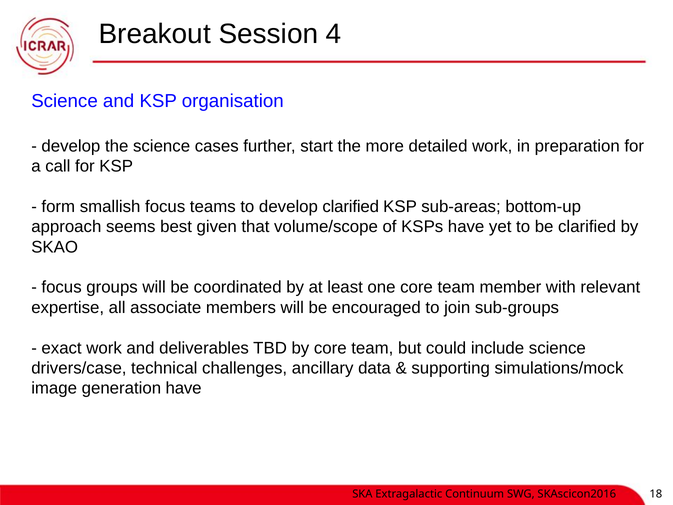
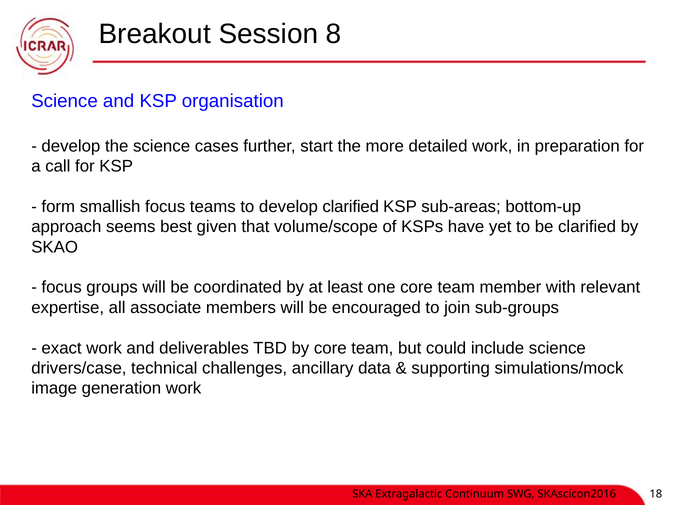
4: 4 -> 8
generation have: have -> work
